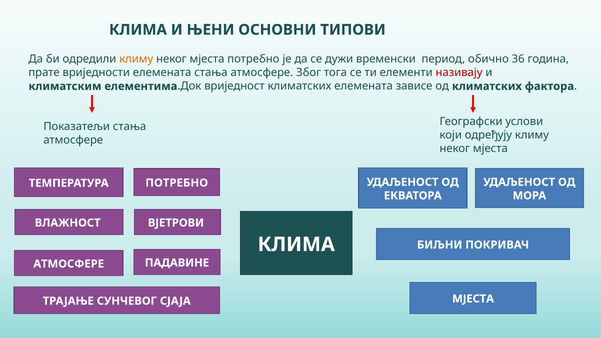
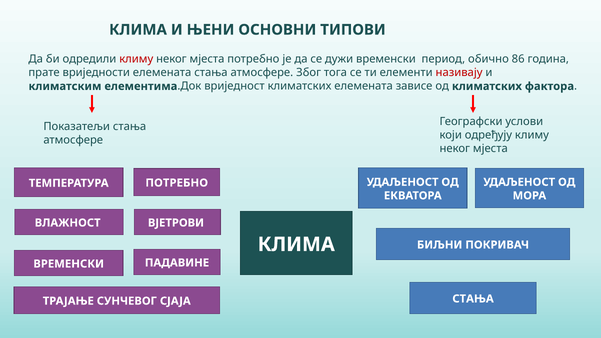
климу at (136, 59) colour: orange -> red
36: 36 -> 86
АТМОСФЕРЕ at (69, 264): АТМОСФЕРЕ -> ВРЕМЕНСКИ
МЈЕСТА at (473, 299): МЈЕСТА -> СТАЊА
